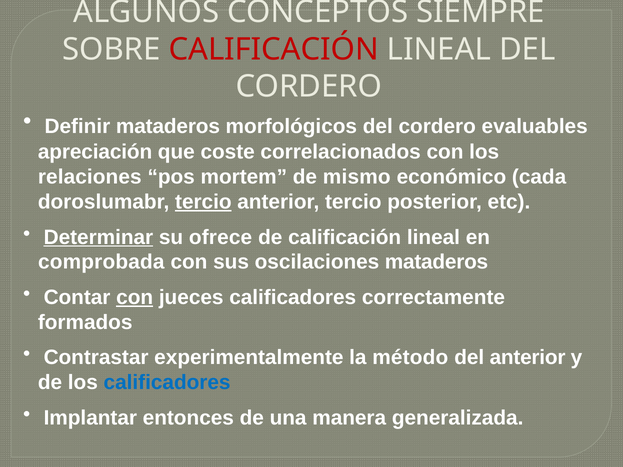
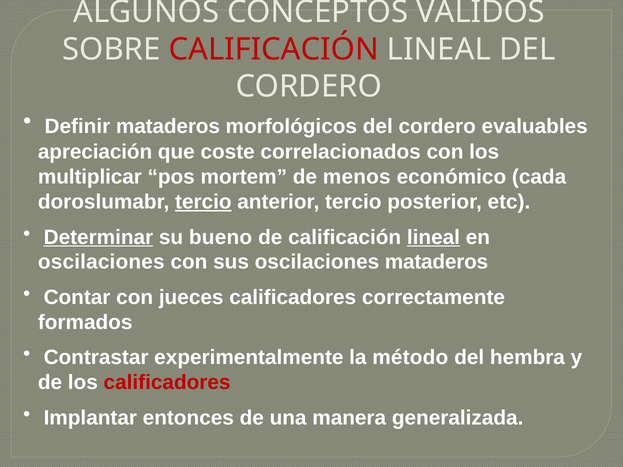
SIEMPRE: SIEMPRE -> VÁLIDOS
relaciones: relaciones -> multiplicar
mismo: mismo -> menos
ofrece: ofrece -> bueno
lineal at (433, 237) underline: none -> present
comprobada at (101, 262): comprobada -> oscilaciones
con at (135, 298) underline: present -> none
del anterior: anterior -> hembra
calificadores at (167, 383) colour: blue -> red
